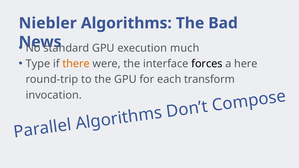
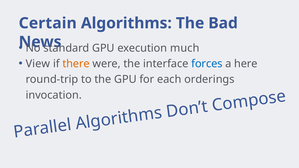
Niebler: Niebler -> Certain
Type: Type -> View
forces colour: black -> blue
transform: transform -> orderings
